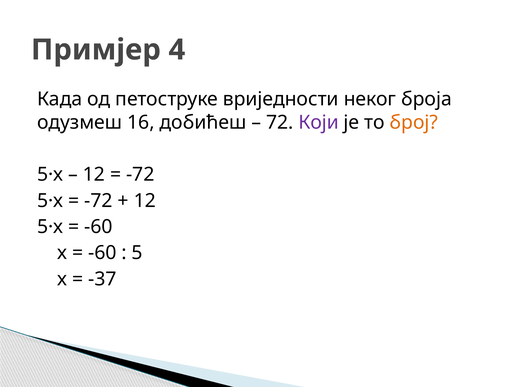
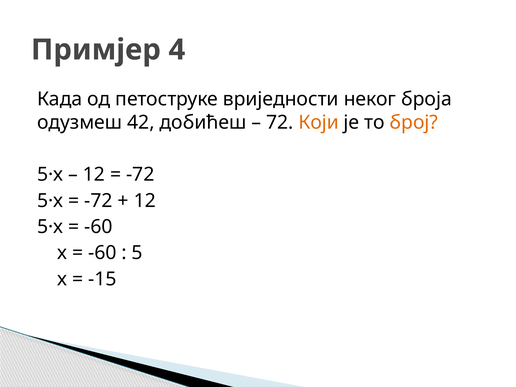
16: 16 -> 42
Који colour: purple -> orange
-37: -37 -> -15
